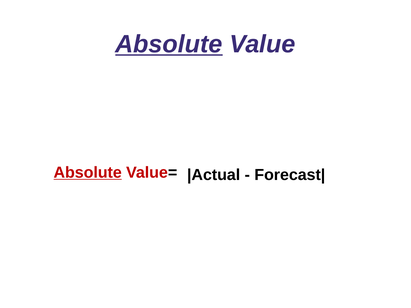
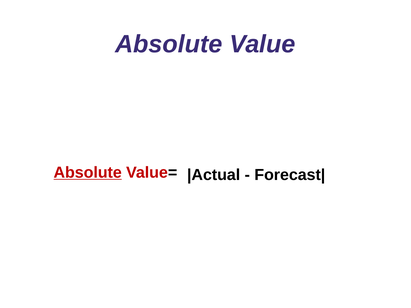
Absolute at (169, 44) underline: present -> none
